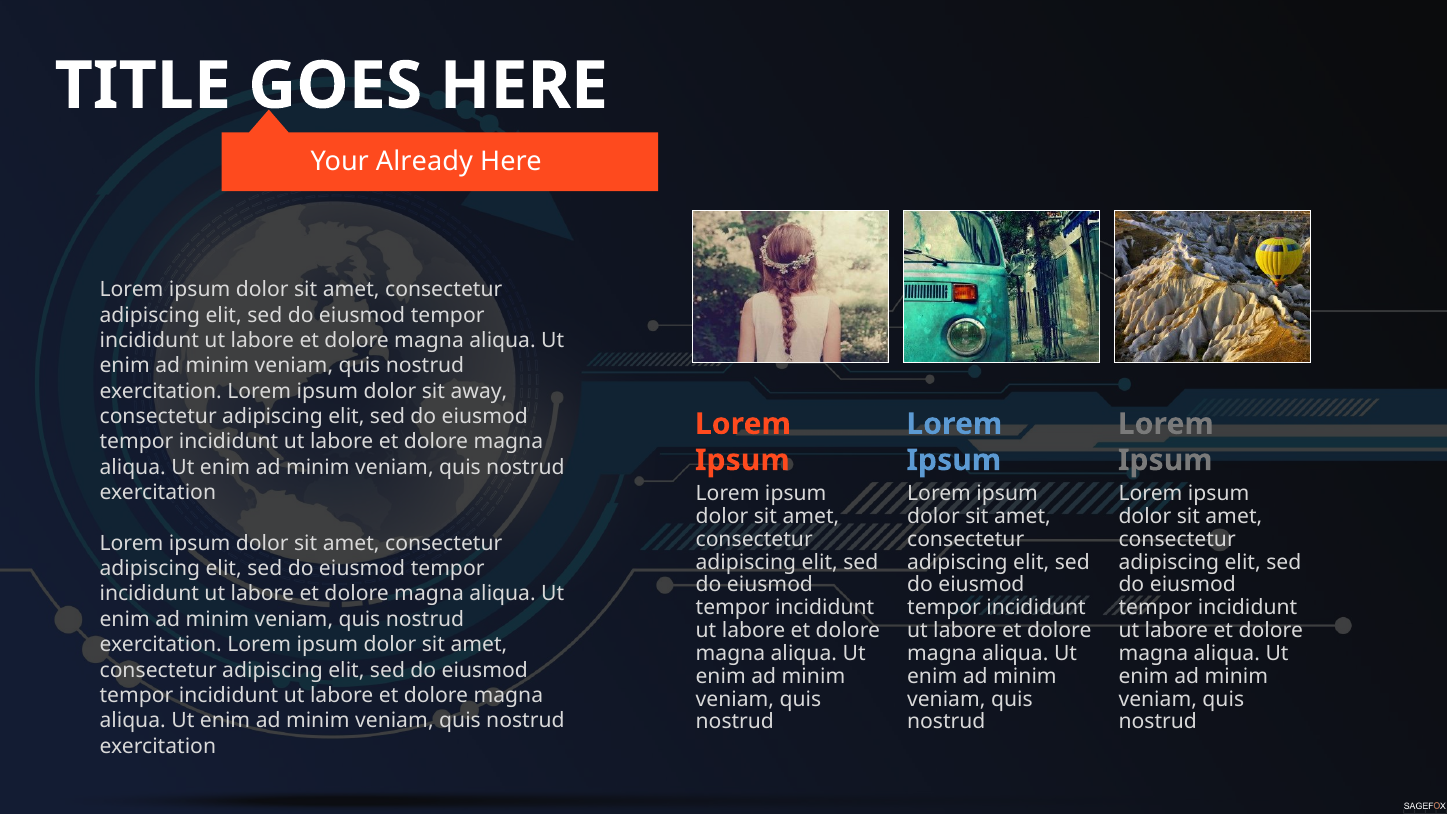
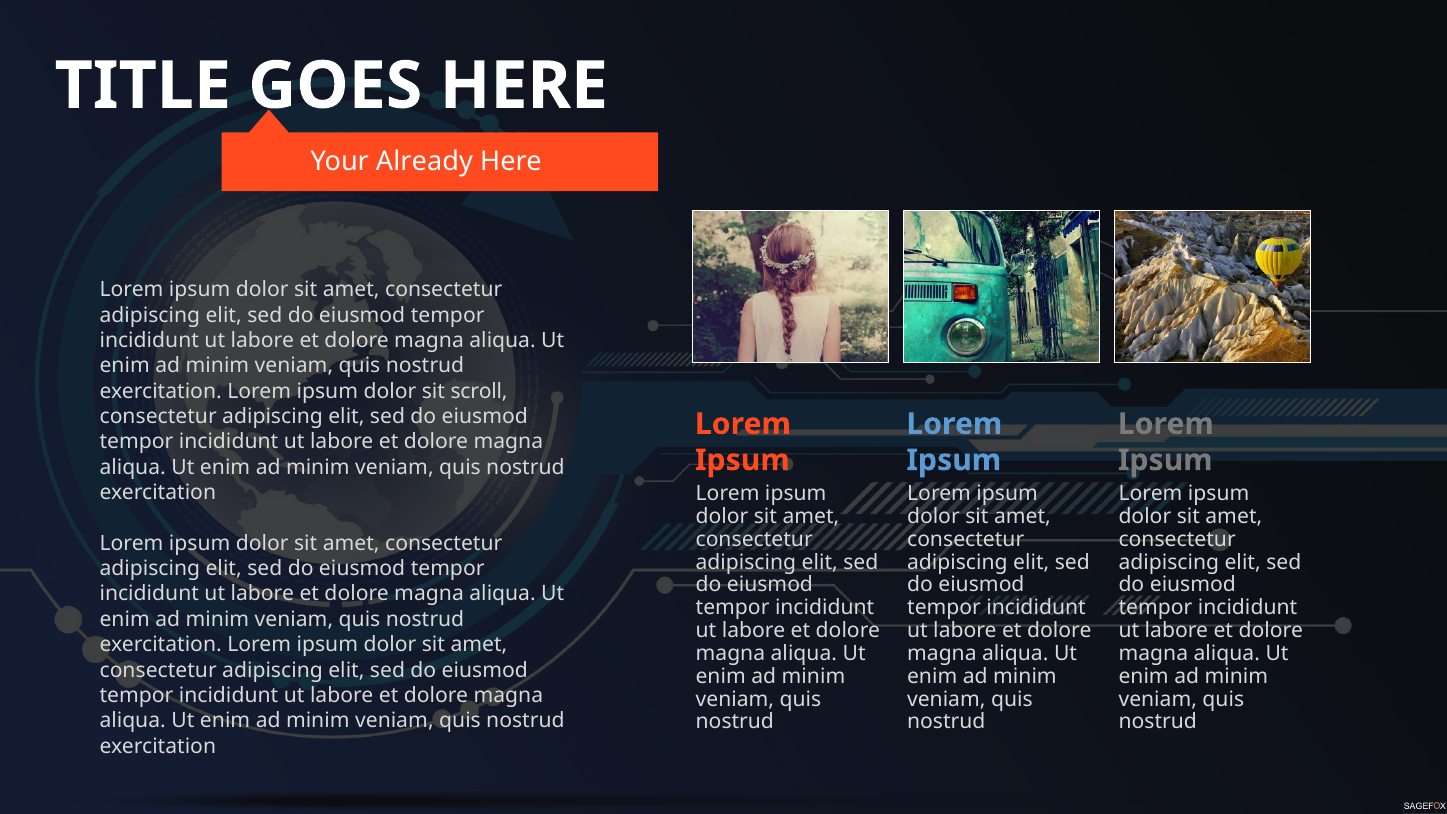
away: away -> scroll
